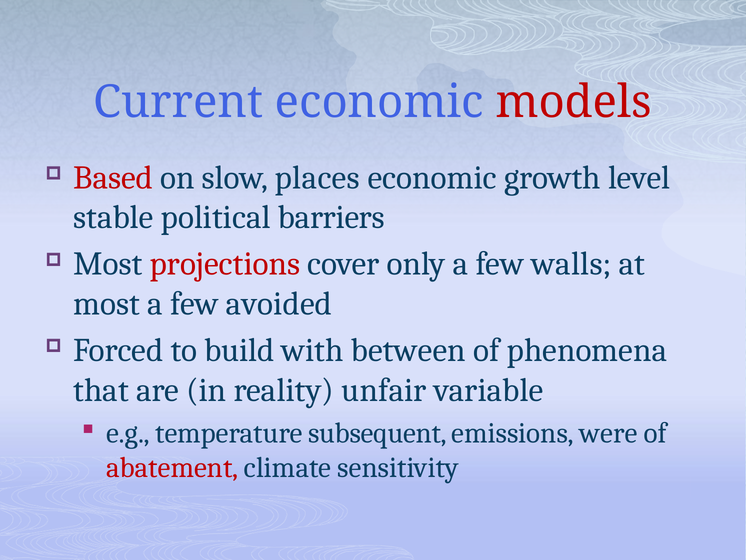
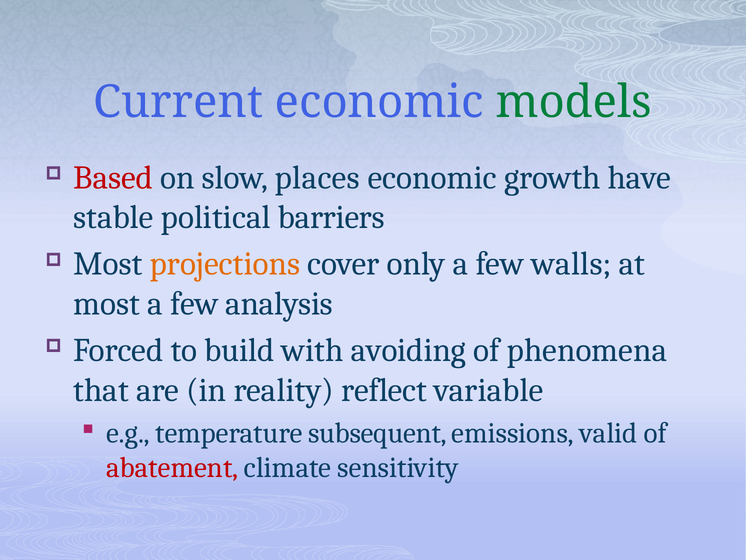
models colour: red -> green
level: level -> have
projections colour: red -> orange
avoided: avoided -> analysis
between: between -> avoiding
unfair: unfair -> reflect
were: were -> valid
